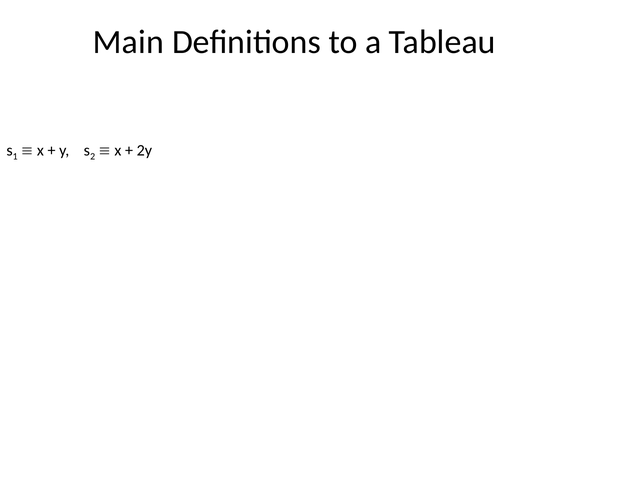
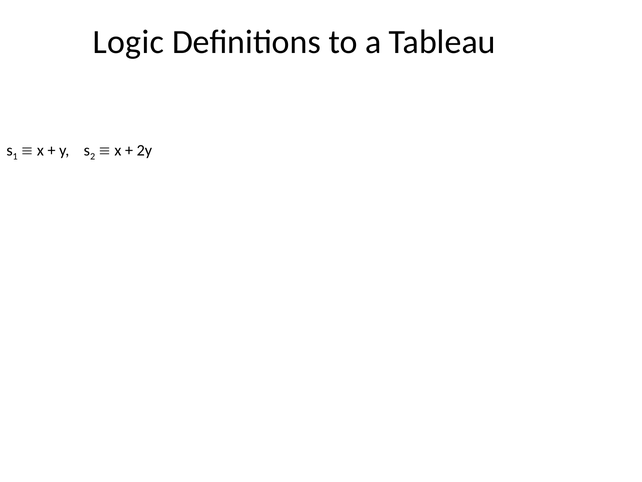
Main: Main -> Logic
